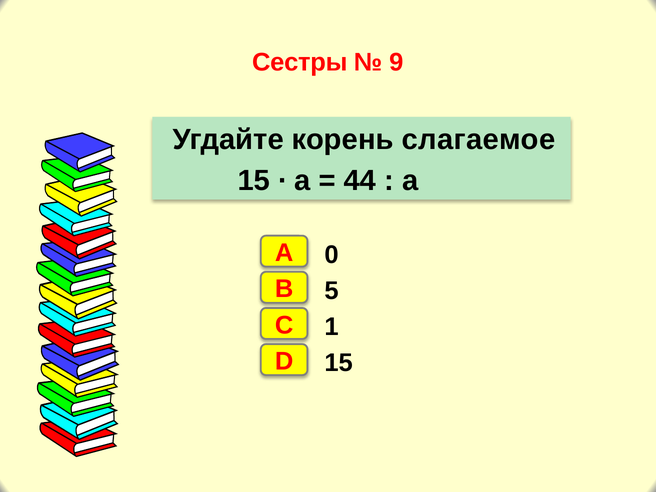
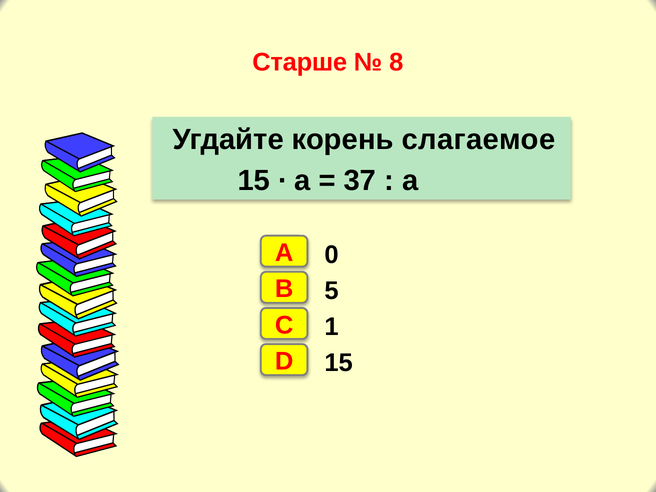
Сестры: Сестры -> Старше
9: 9 -> 8
44: 44 -> 37
